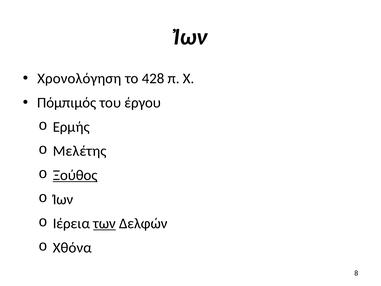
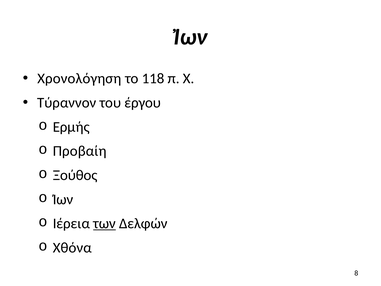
428: 428 -> 118
Πόμπιμός: Πόμπιμός -> Τύραννον
Μελέτης: Μελέτης -> Προβαίη
Ξούθος underline: present -> none
